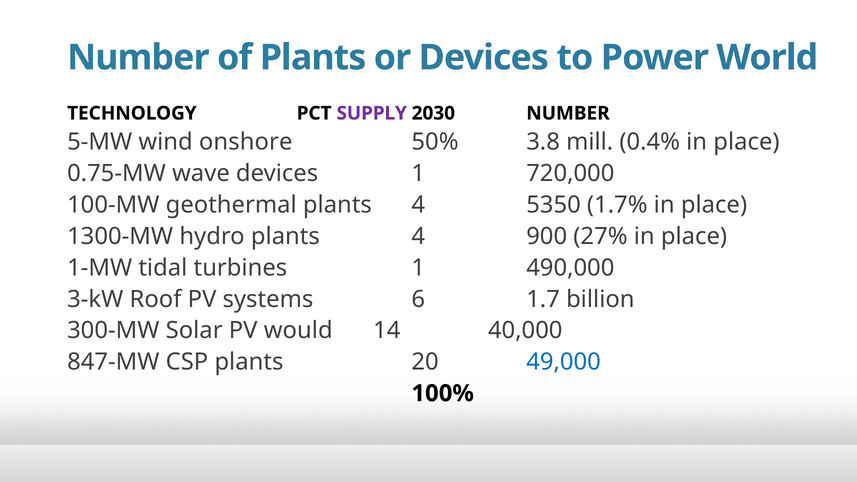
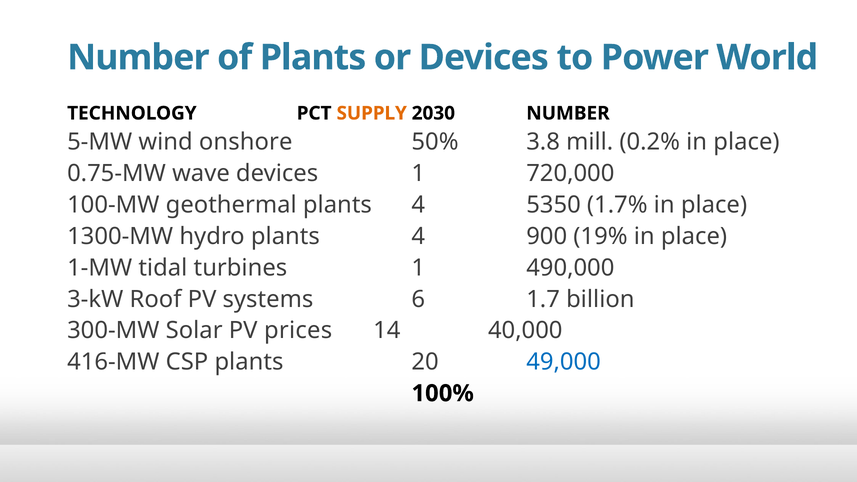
SUPPLY colour: purple -> orange
0.4%: 0.4% -> 0.2%
27%: 27% -> 19%
would: would -> prices
847-MW: 847-MW -> 416-MW
